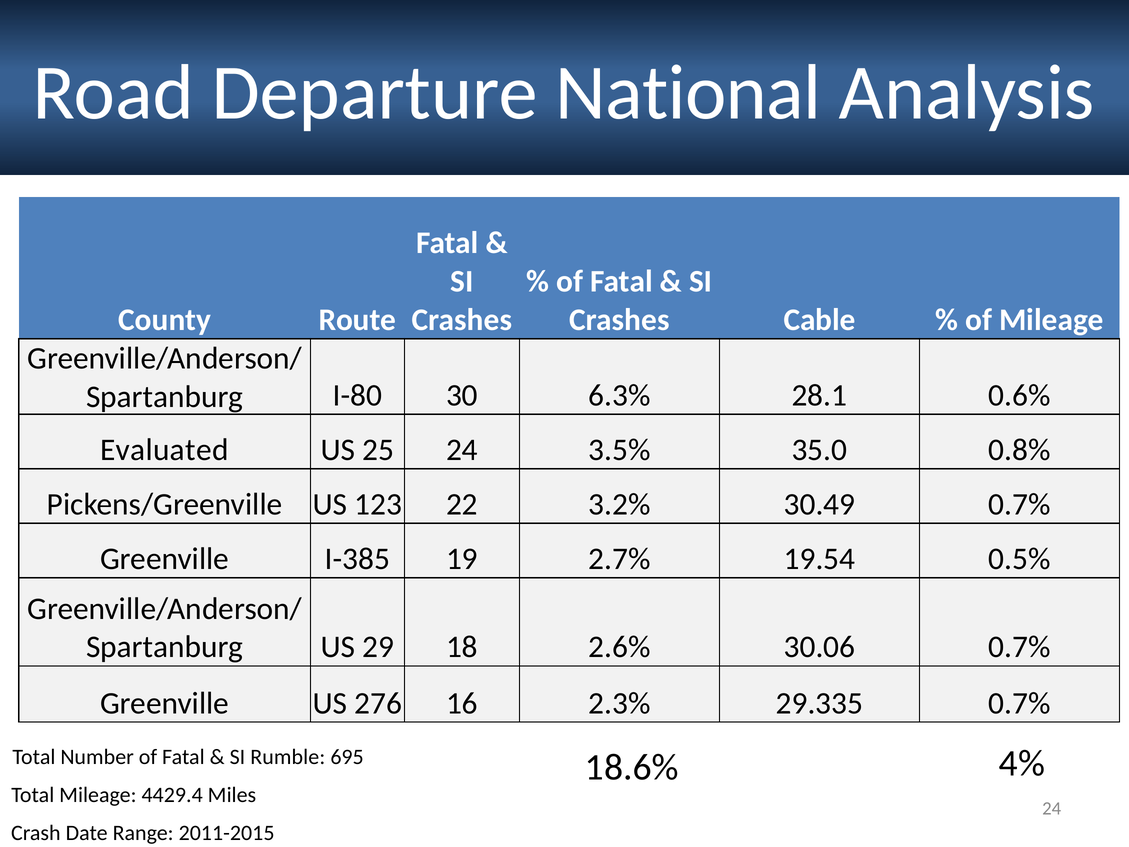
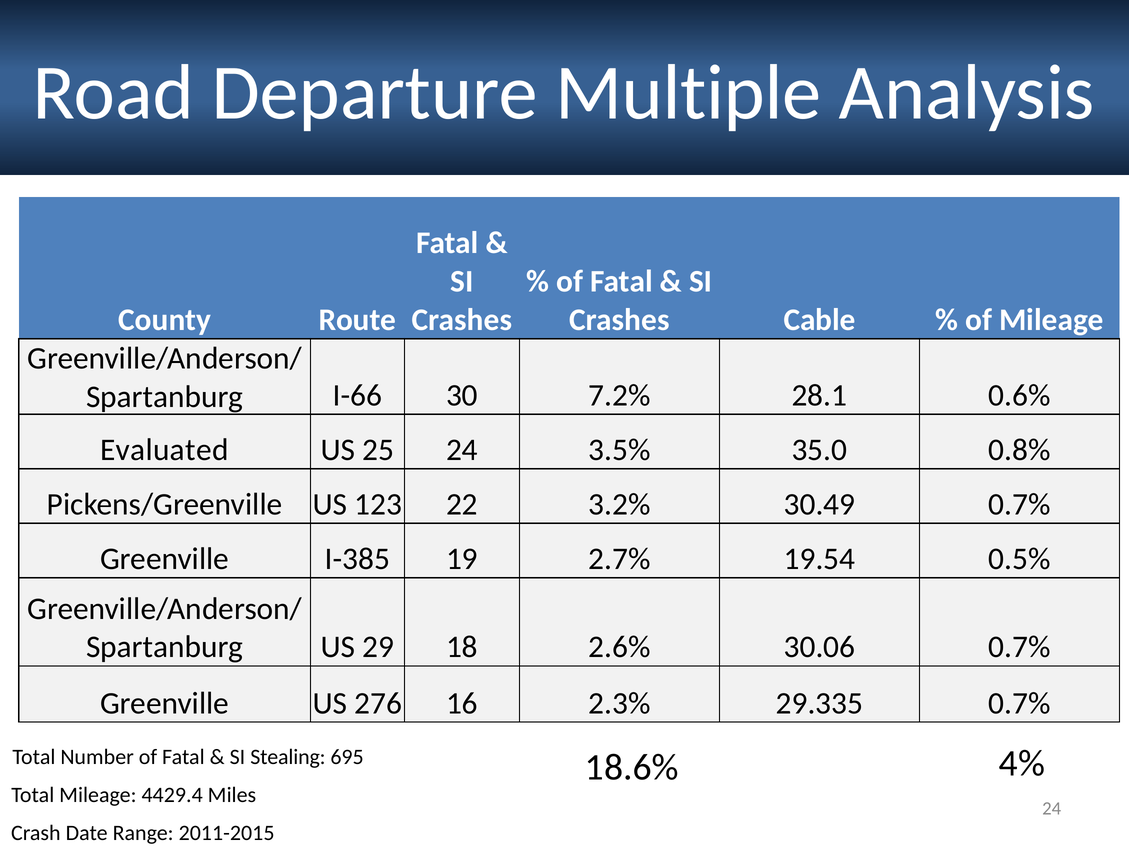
National: National -> Multiple
I-80: I-80 -> I-66
6.3%: 6.3% -> 7.2%
Rumble: Rumble -> Stealing
